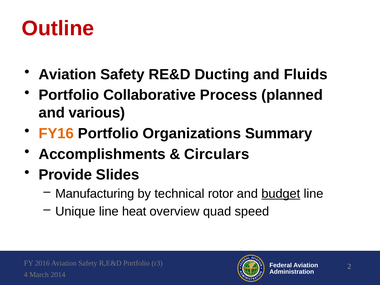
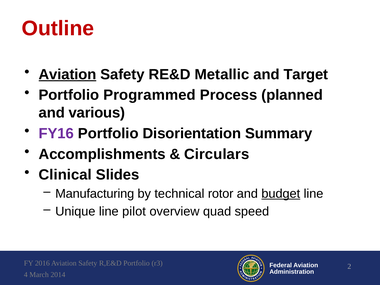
Aviation at (67, 74) underline: none -> present
Ducting: Ducting -> Metallic
Fluids: Fluids -> Target
Collaborative: Collaborative -> Programmed
FY16 colour: orange -> purple
Organizations: Organizations -> Disorientation
Provide: Provide -> Clinical
heat: heat -> pilot
